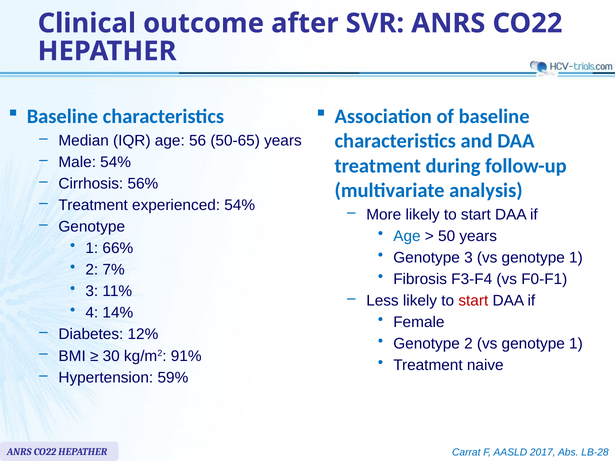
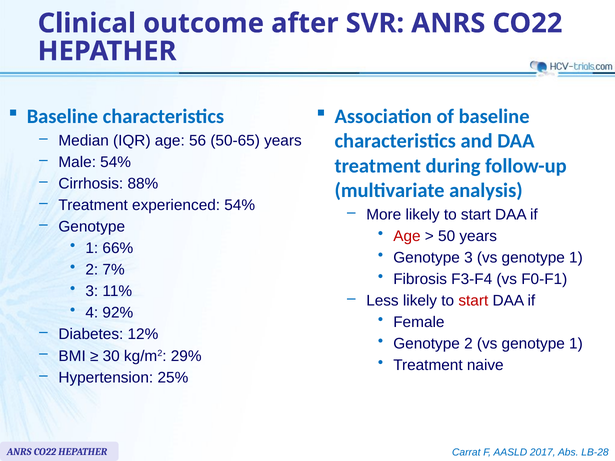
56%: 56% -> 88%
Age at (407, 236) colour: blue -> red
14%: 14% -> 92%
91%: 91% -> 29%
59%: 59% -> 25%
